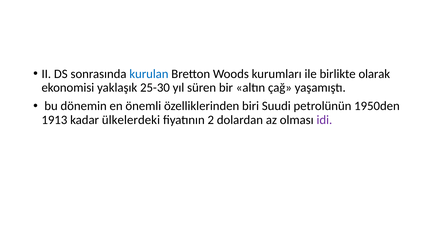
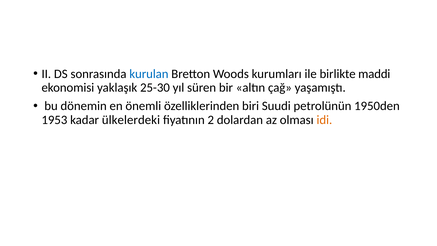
olarak: olarak -> maddi
1913: 1913 -> 1953
idi colour: purple -> orange
